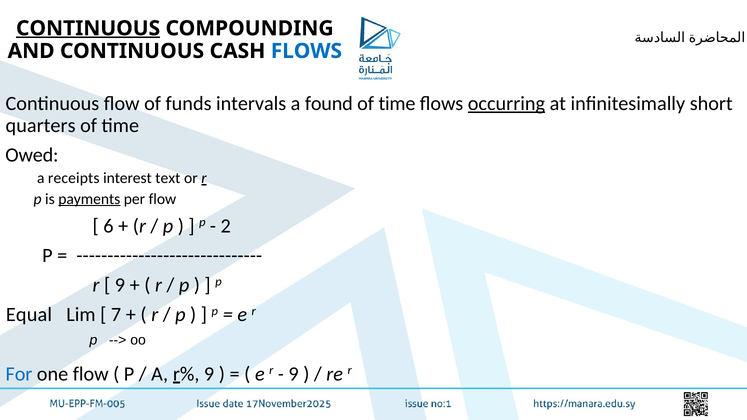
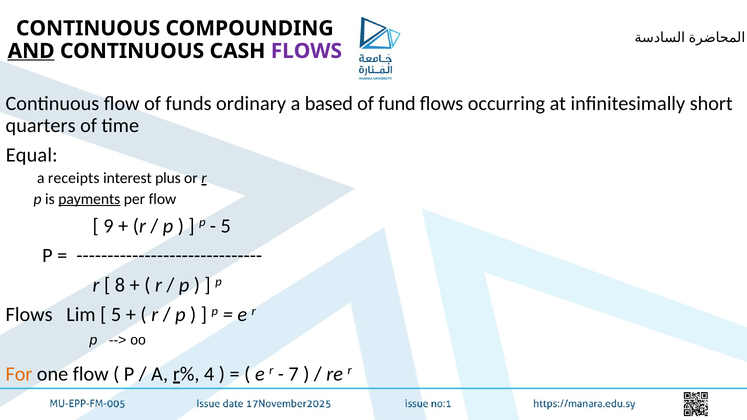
CONTINUOUS at (88, 28) underline: present -> none
AND underline: none -> present
FLOWS at (306, 51) colour: blue -> purple
intervals: intervals -> ordinary
found: found -> based
time at (397, 104): time -> fund
occurring underline: present -> none
Owed: Owed -> Equal
text: text -> plus
6: 6 -> 9
2 at (226, 226): 2 -> 5
9 at (120, 285): 9 -> 8
Equal at (29, 315): Equal -> Flows
7 at (116, 315): 7 -> 5
For colour: blue -> orange
r% 9: 9 -> 4
9 at (294, 374): 9 -> 7
